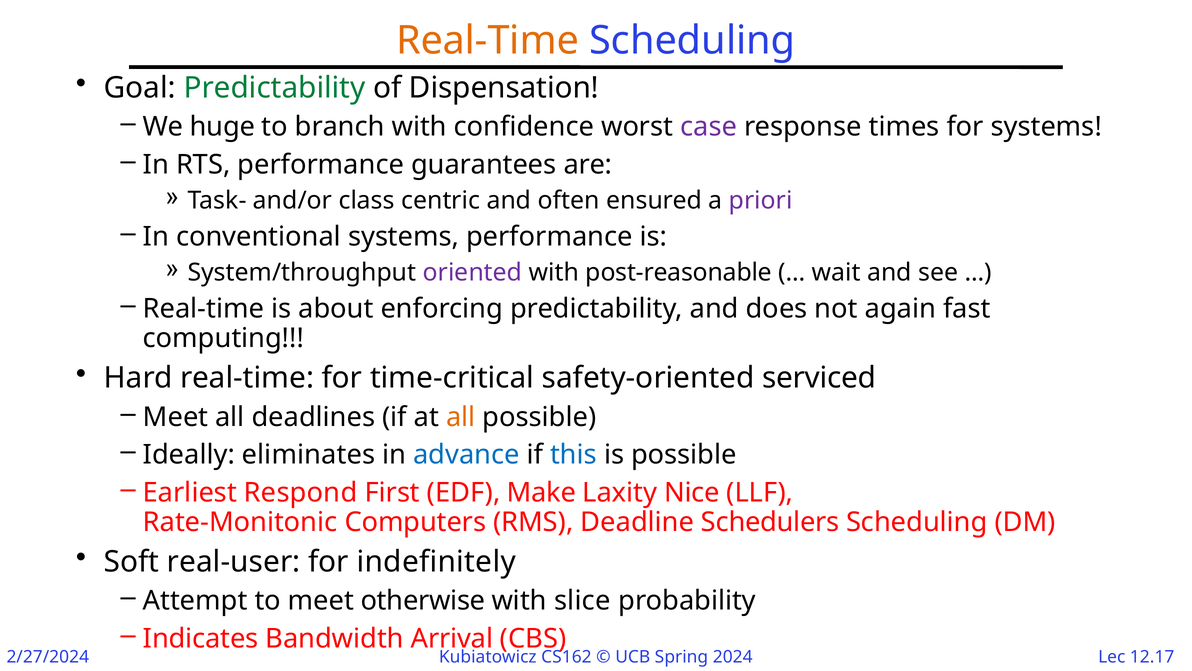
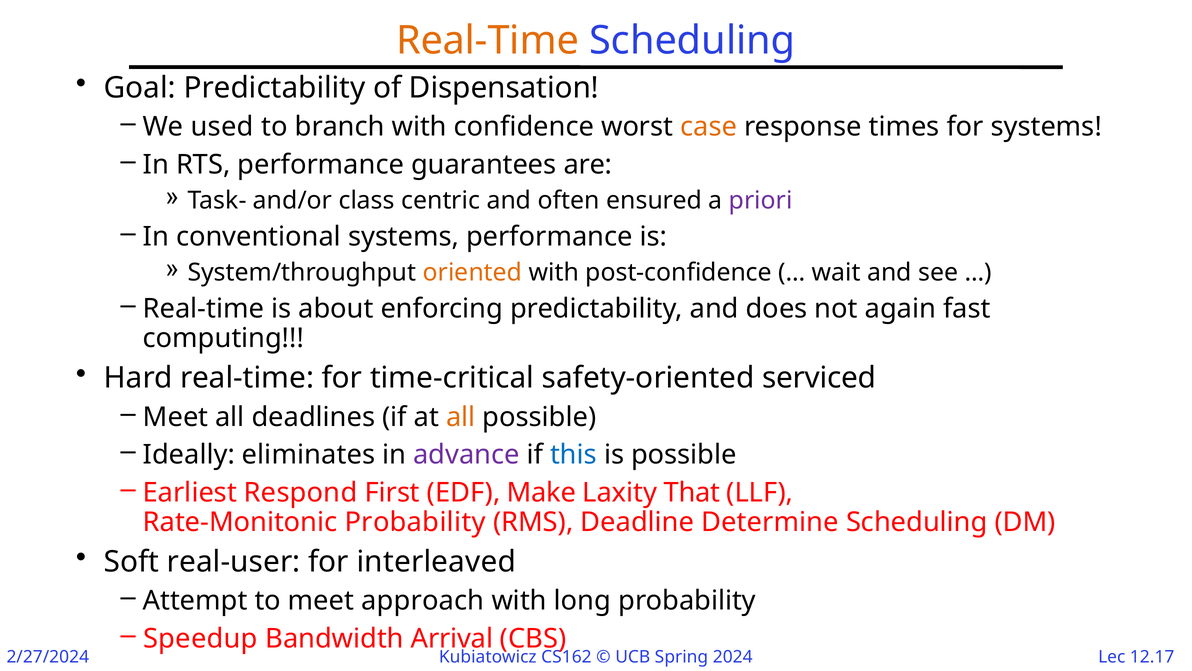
Predictability at (275, 88) colour: green -> black
huge: huge -> used
case colour: purple -> orange
oriented colour: purple -> orange
post-reasonable: post-reasonable -> post-confidence
advance colour: blue -> purple
Nice: Nice -> That
Rate-Monitonic Computers: Computers -> Probability
Schedulers: Schedulers -> Determine
indefinitely: indefinitely -> interleaved
otherwise: otherwise -> approach
slice: slice -> long
Indicates: Indicates -> Speedup
